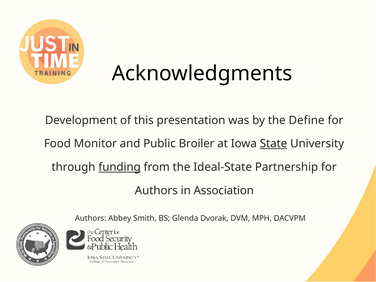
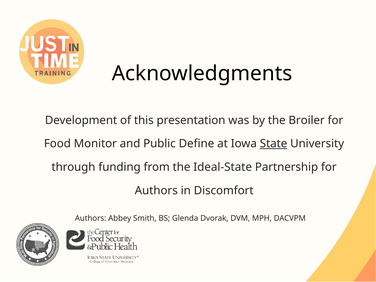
Define: Define -> Broiler
Broiler: Broiler -> Define
funding underline: present -> none
Association: Association -> Discomfort
